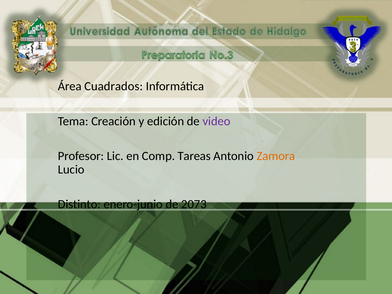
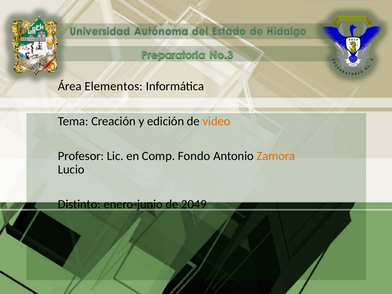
Cuadrados: Cuadrados -> Elementos
video colour: purple -> orange
Tareas: Tareas -> Fondo
2073: 2073 -> 2049
